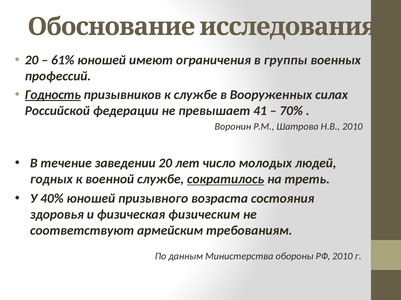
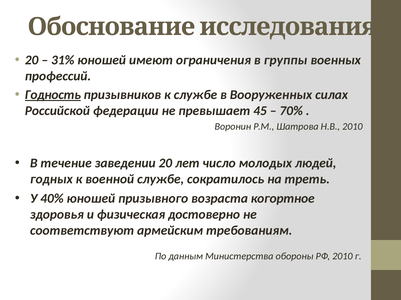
61%: 61% -> 31%
41: 41 -> 45
сократилось underline: present -> none
состояния: состояния -> когортное
физическим: физическим -> достоверно
